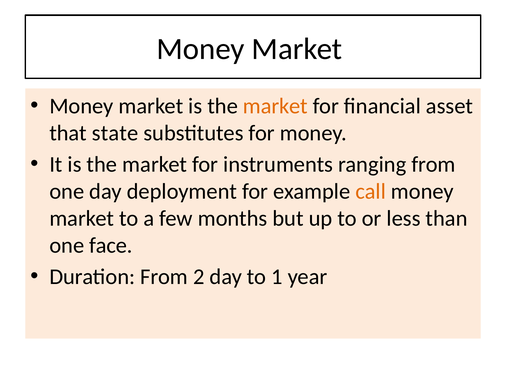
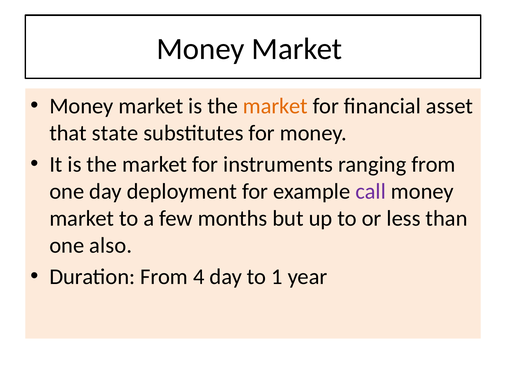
call colour: orange -> purple
face: face -> also
2: 2 -> 4
